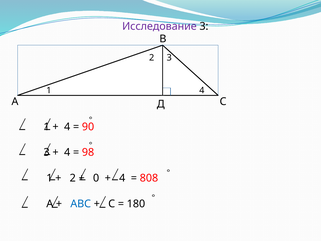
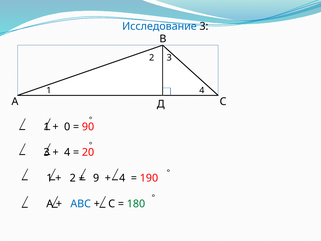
Исследование colour: purple -> blue
4 at (67, 127): 4 -> 0
98: 98 -> 20
0: 0 -> 9
808: 808 -> 190
180 colour: black -> green
